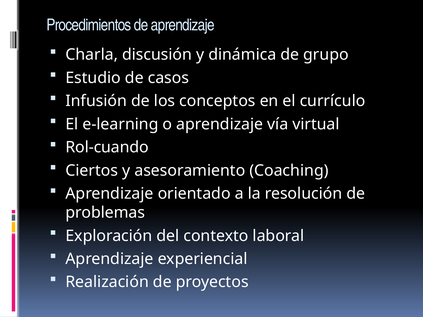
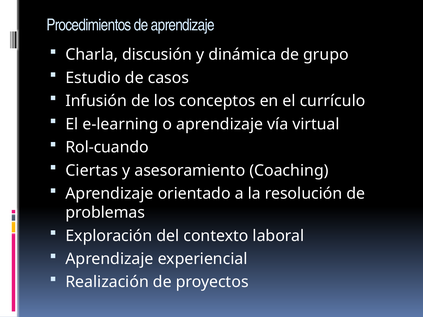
Ciertos: Ciertos -> Ciertas
